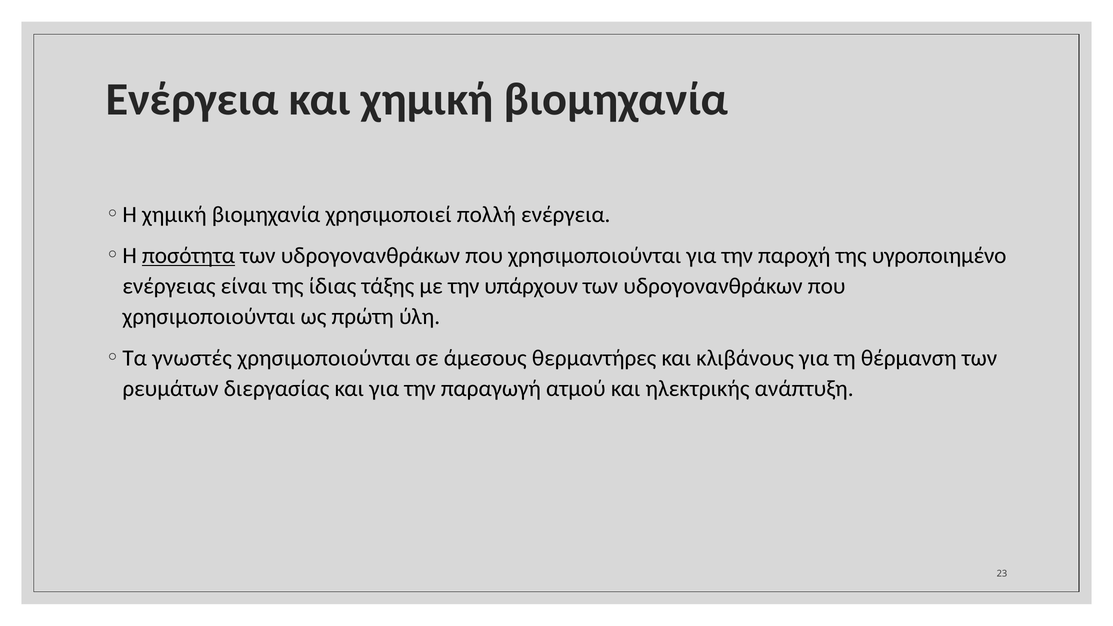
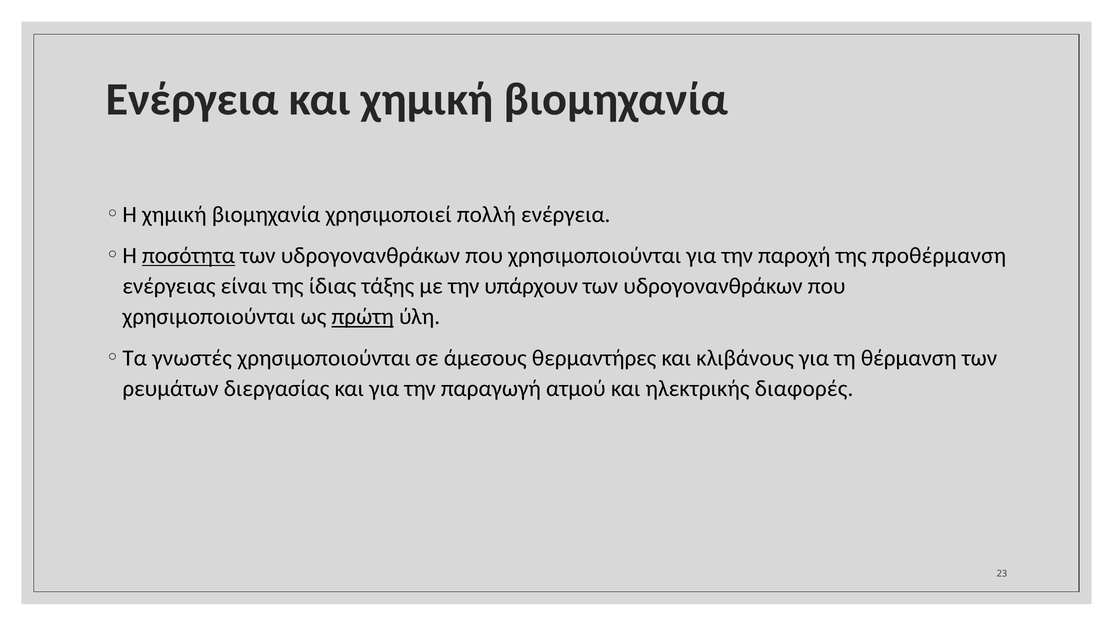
υγροποιημένο: υγροποιημένο -> προθέρμανση
πρώτη underline: none -> present
ανάπτυξη: ανάπτυξη -> διαφορές
